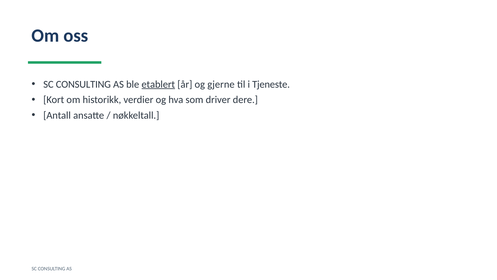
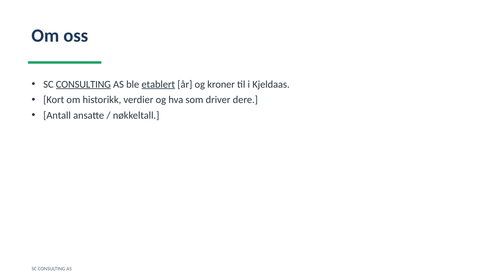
CONSULTING at (83, 84) underline: none -> present
gjerne: gjerne -> kroner
Tjeneste: Tjeneste -> Kjeldaas
